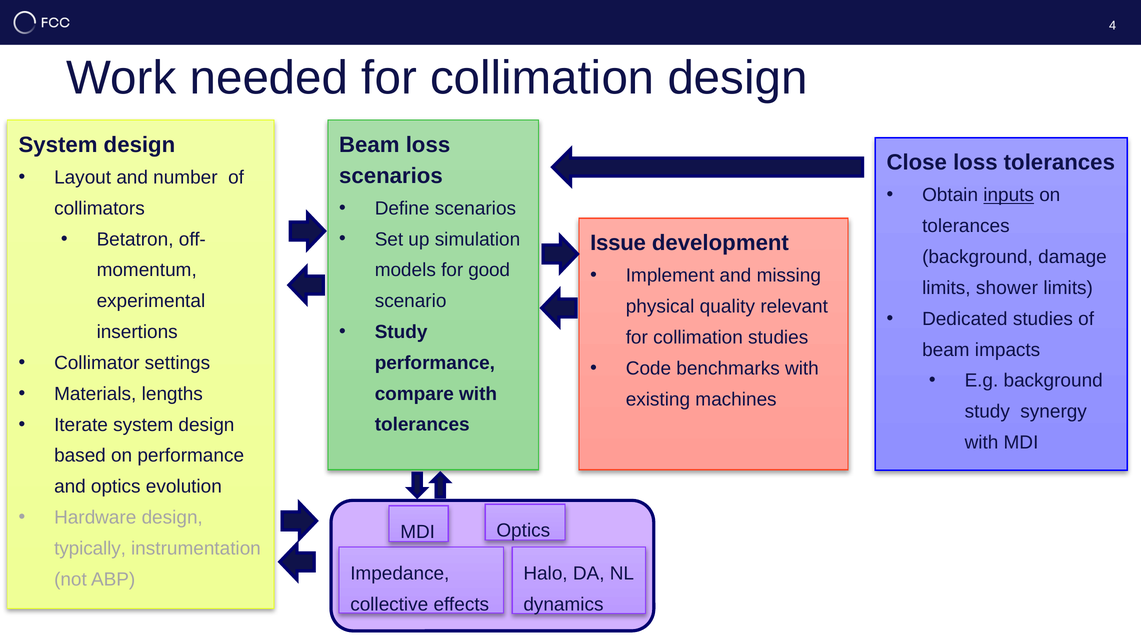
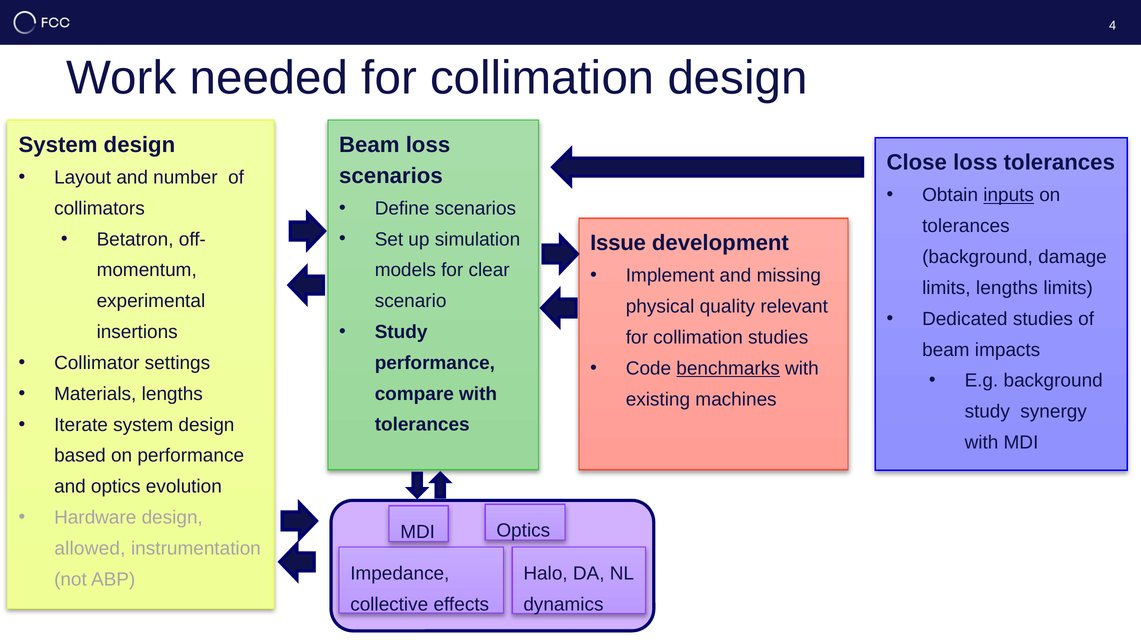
good: good -> clear
limits shower: shower -> lengths
benchmarks underline: none -> present
typically: typically -> allowed
